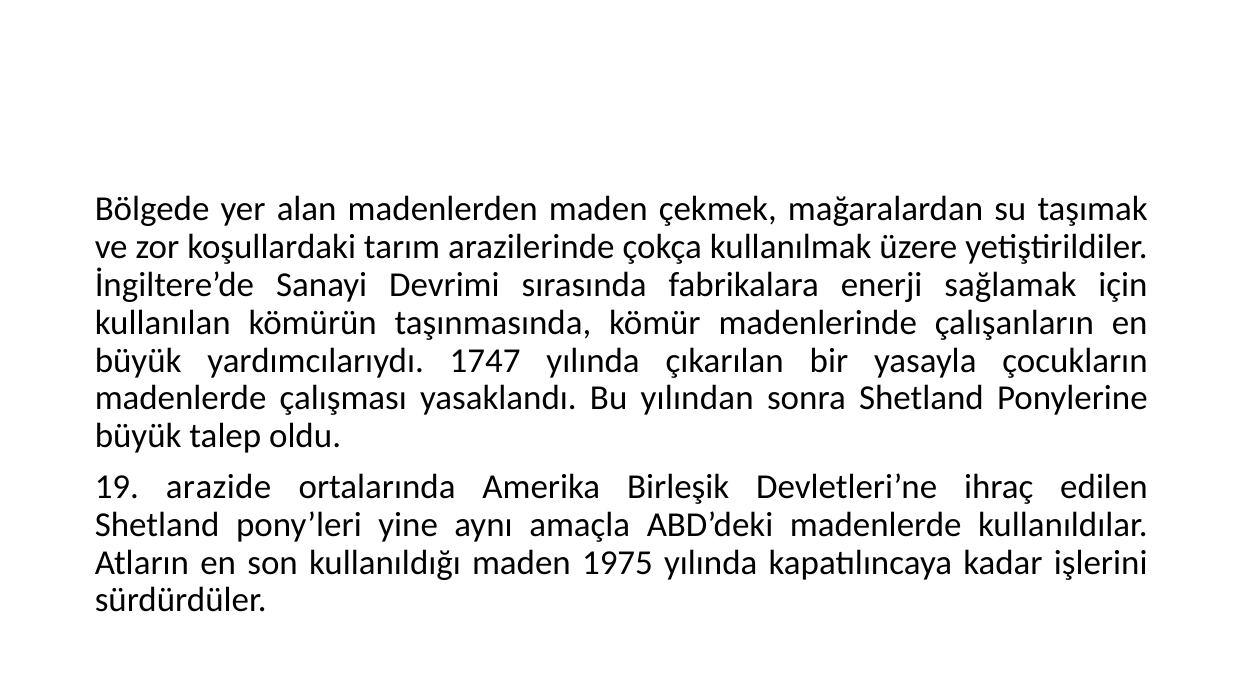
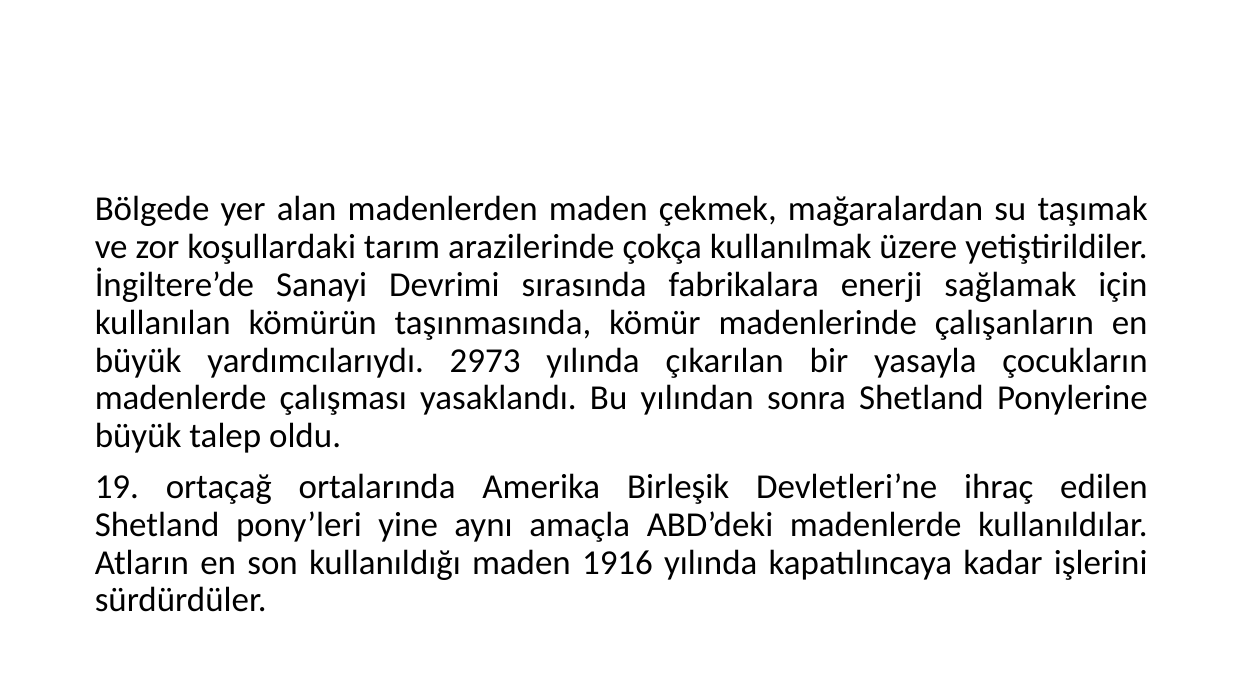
1747: 1747 -> 2973
arazide: arazide -> ortaçağ
1975: 1975 -> 1916
